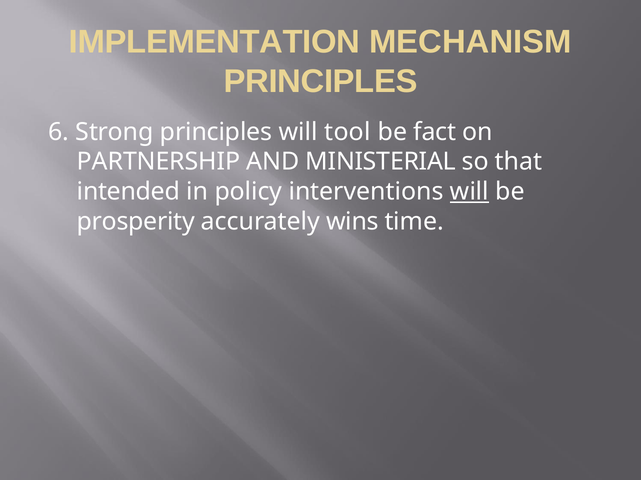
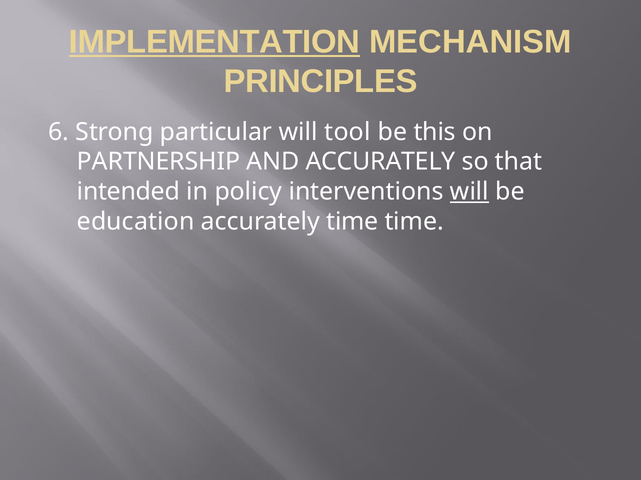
IMPLEMENTATION underline: none -> present
Strong principles: principles -> particular
fact: fact -> this
AND MINISTERIAL: MINISTERIAL -> ACCURATELY
prosperity: prosperity -> education
accurately wins: wins -> time
